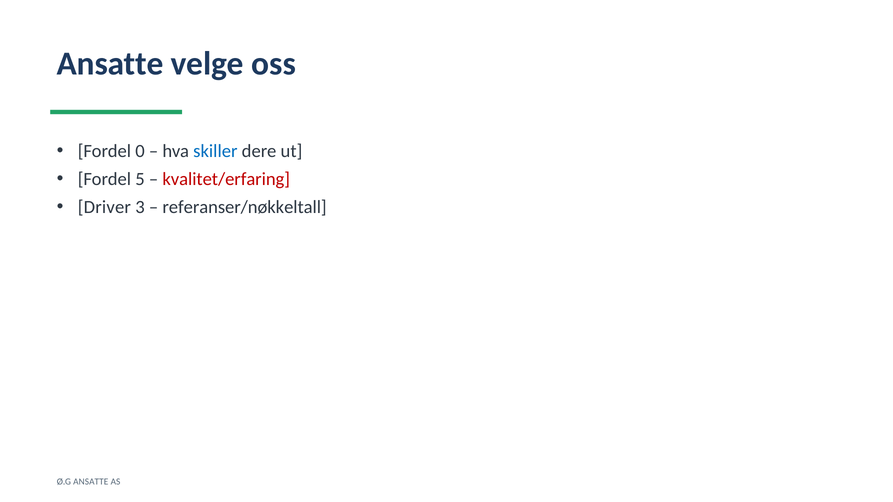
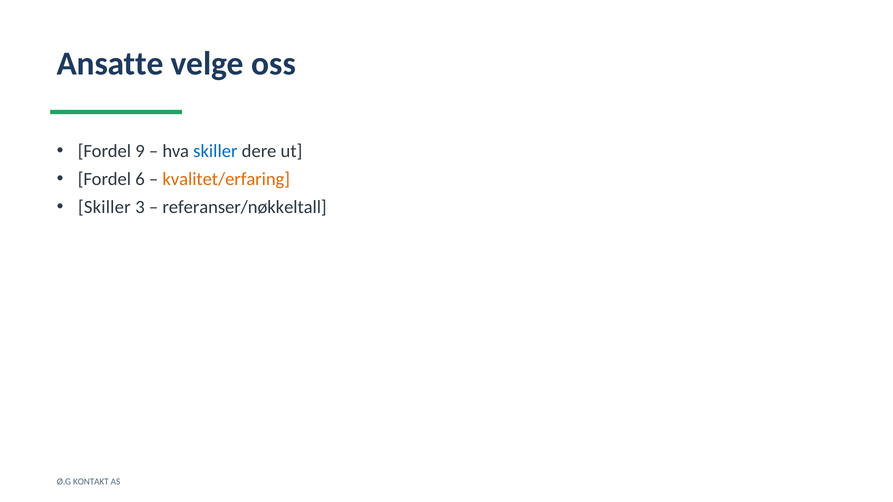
0: 0 -> 9
5: 5 -> 6
kvalitet/erfaring colour: red -> orange
Driver at (104, 207): Driver -> Skiller
Ø.G ANSATTE: ANSATTE -> KONTAKT
